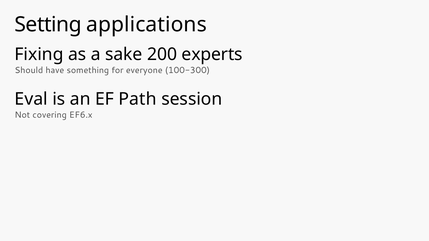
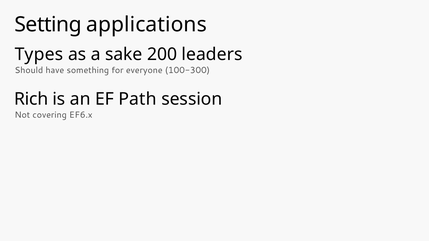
Fixing: Fixing -> Types
experts: experts -> leaders
Eval: Eval -> Rich
